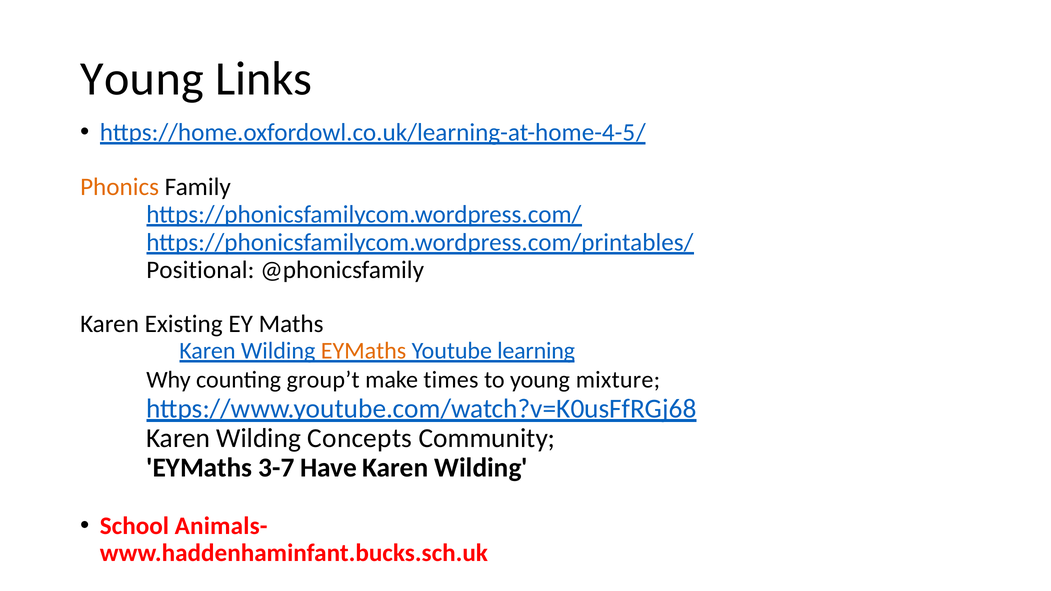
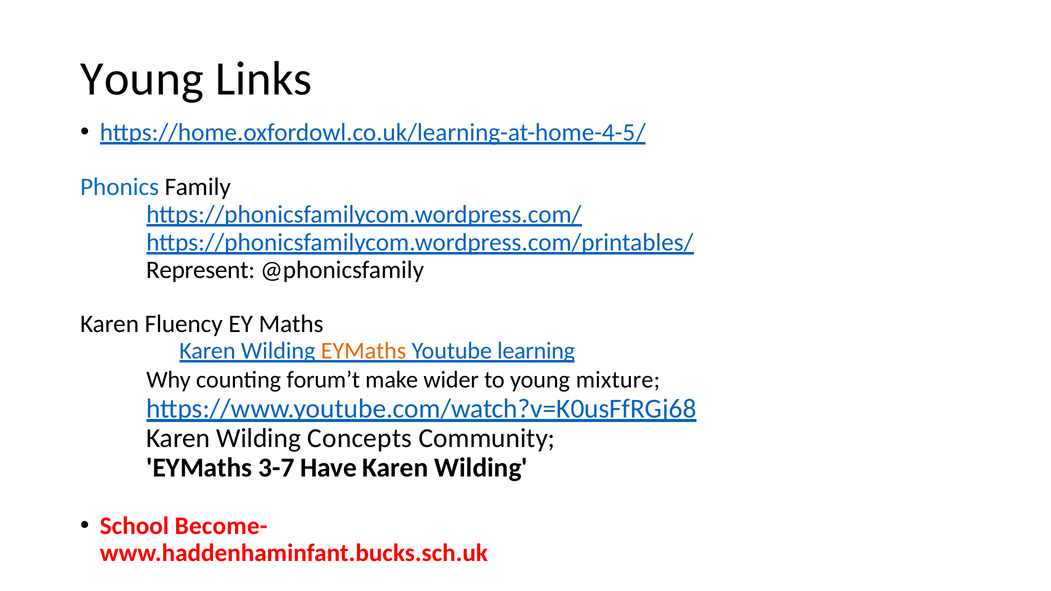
Phonics colour: orange -> blue
Positional: Positional -> Represent
Existing: Existing -> Fluency
group’t: group’t -> forum’t
times: times -> wider
Animals-: Animals- -> Become-
